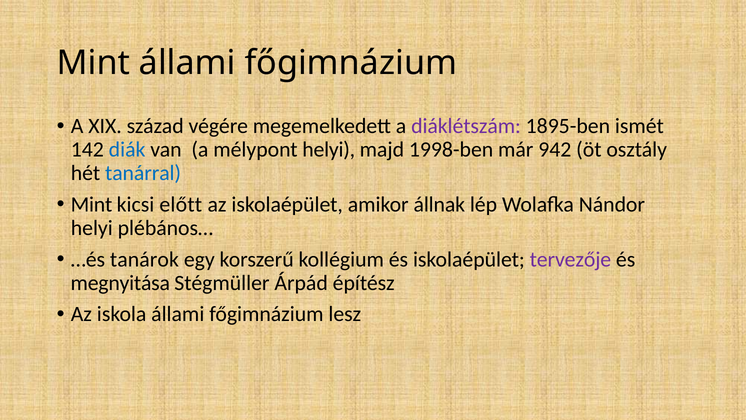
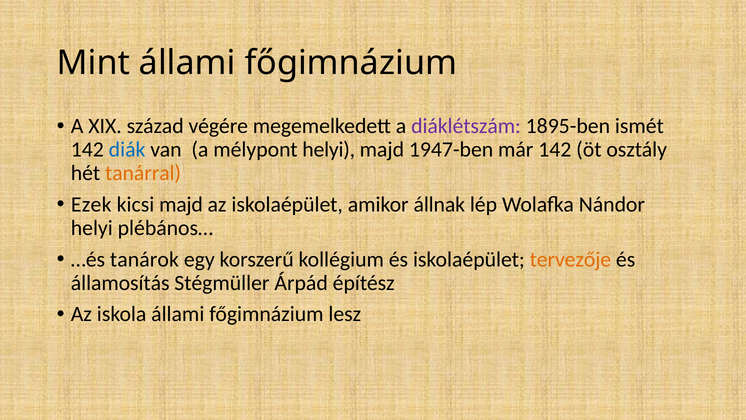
1998-ben: 1998-ben -> 1947-ben
már 942: 942 -> 142
tanárral colour: blue -> orange
Mint at (91, 204): Mint -> Ezek
kicsi előtt: előtt -> majd
tervezője colour: purple -> orange
megnyitása: megnyitása -> államosítás
